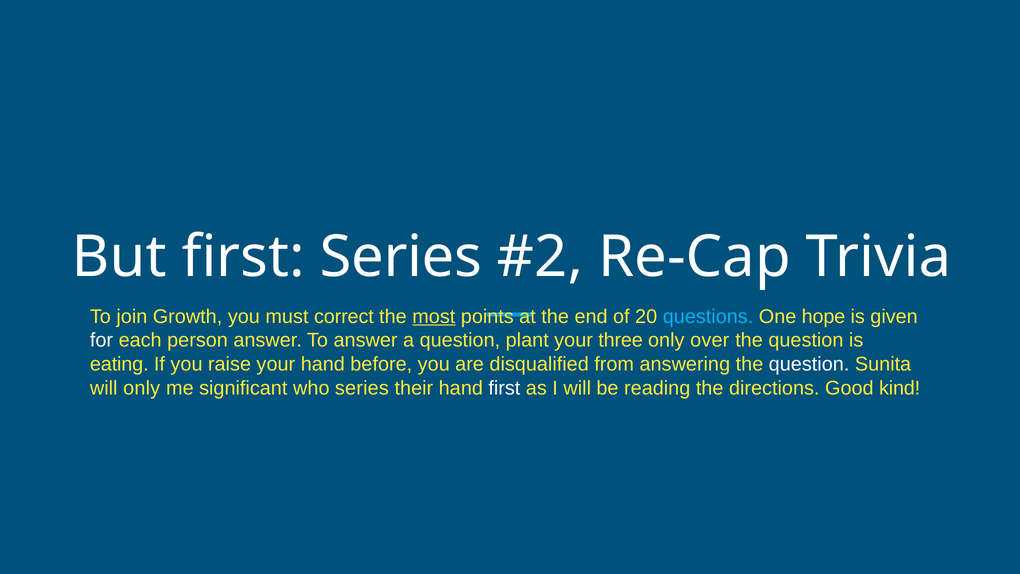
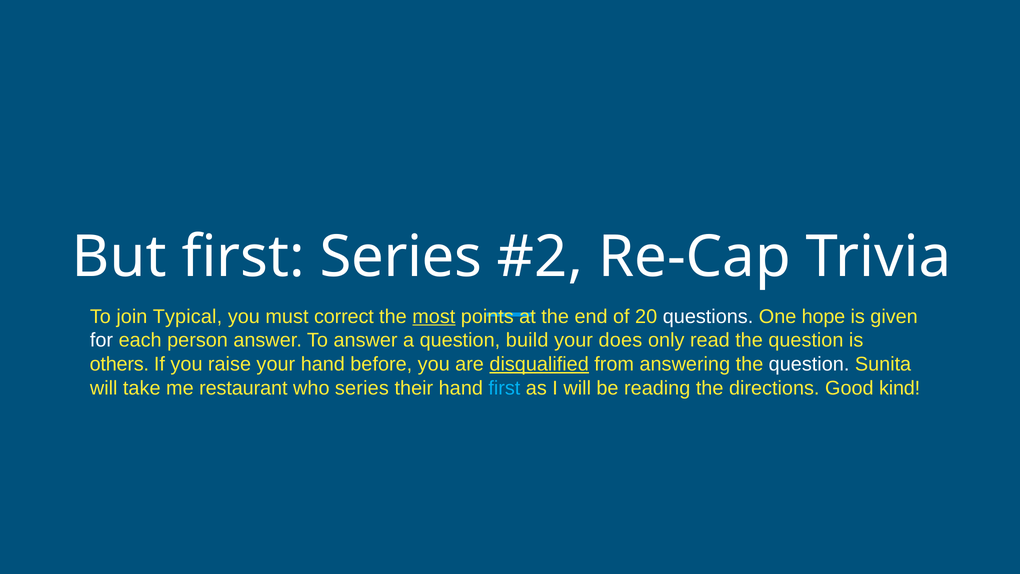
Growth: Growth -> Typical
questions colour: light blue -> white
plant: plant -> build
three: three -> does
over: over -> read
eating: eating -> others
disqualified underline: none -> present
will only: only -> take
significant: significant -> restaurant
first at (504, 388) colour: white -> light blue
